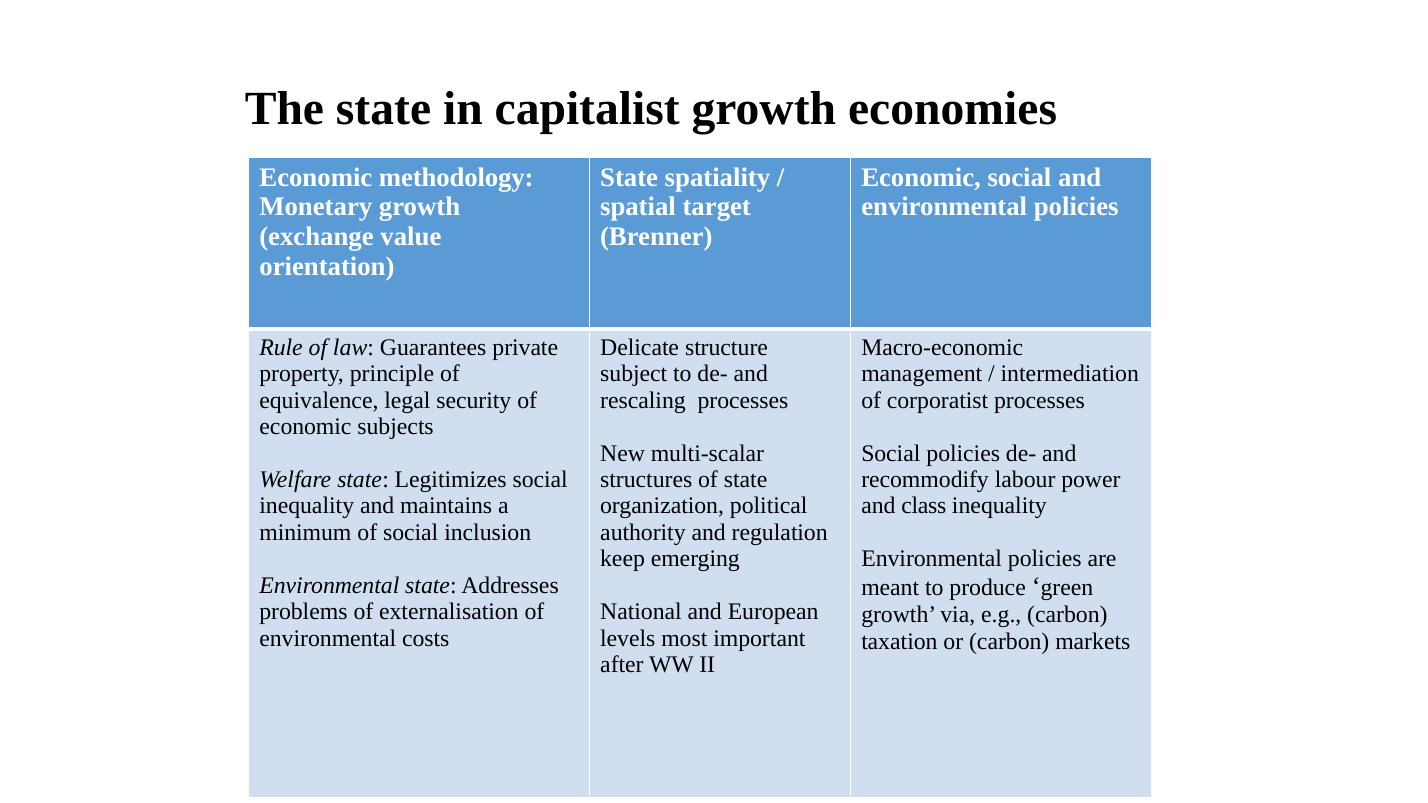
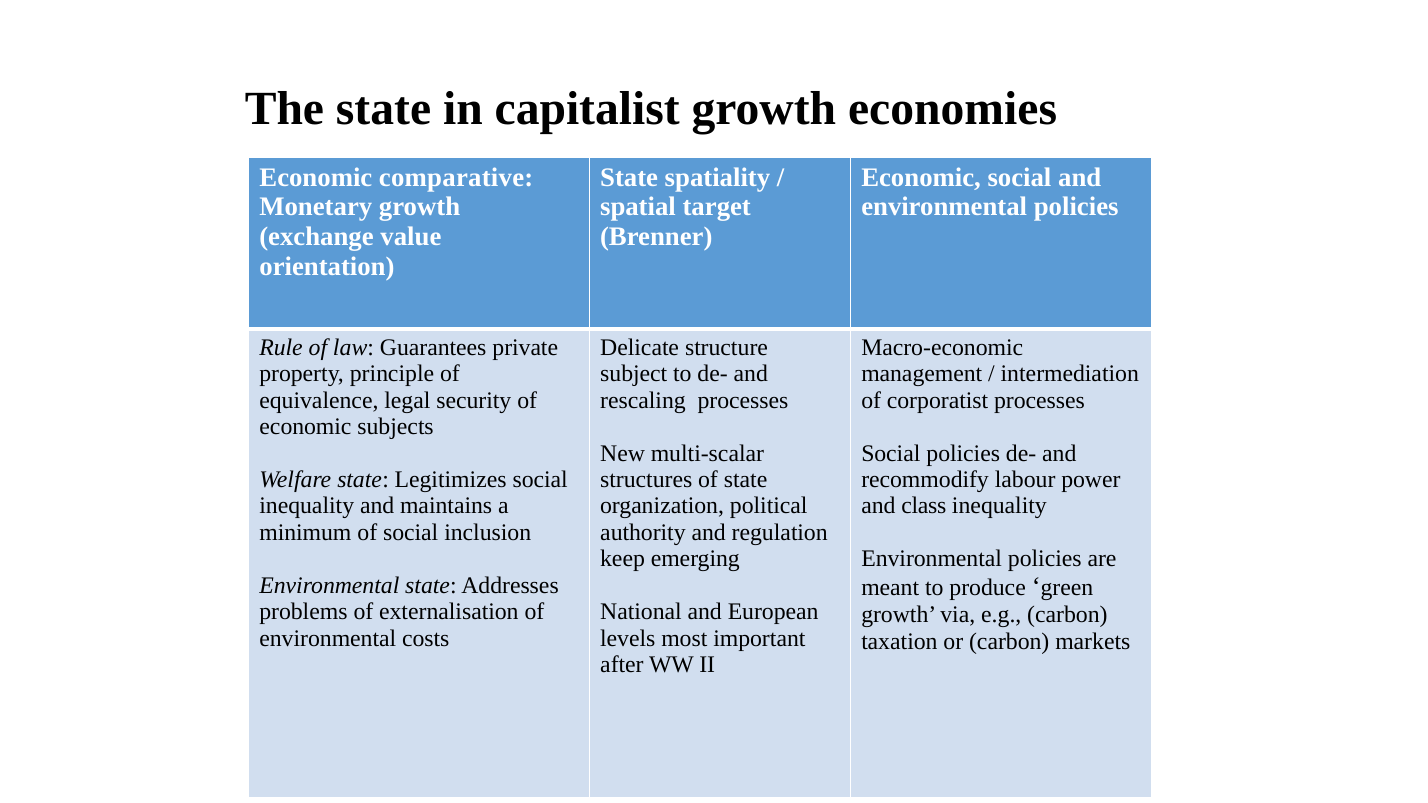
methodology: methodology -> comparative
